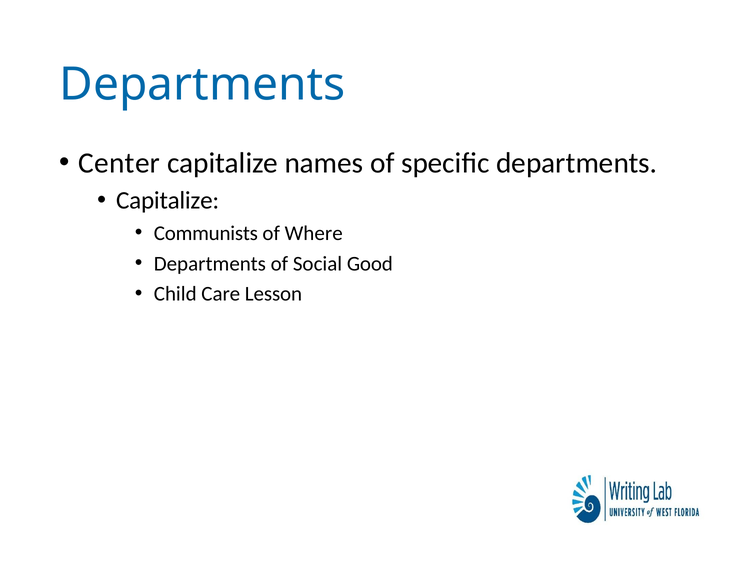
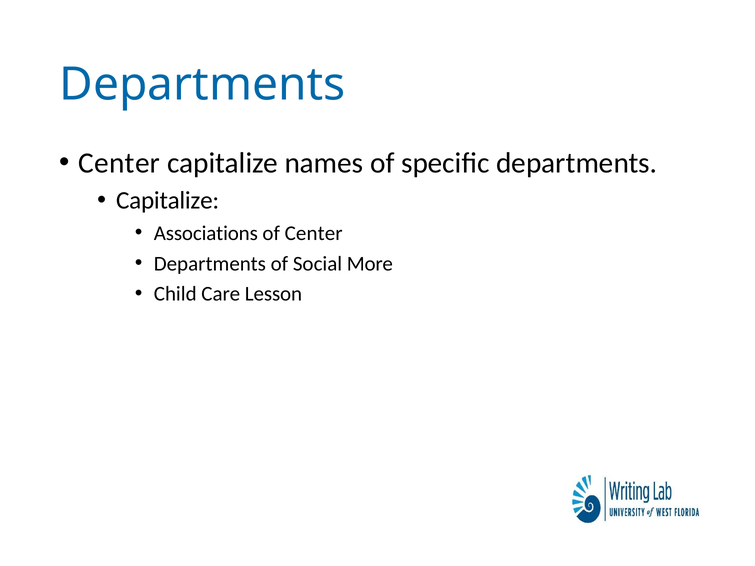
Communists: Communists -> Associations
of Where: Where -> Center
Good: Good -> More
